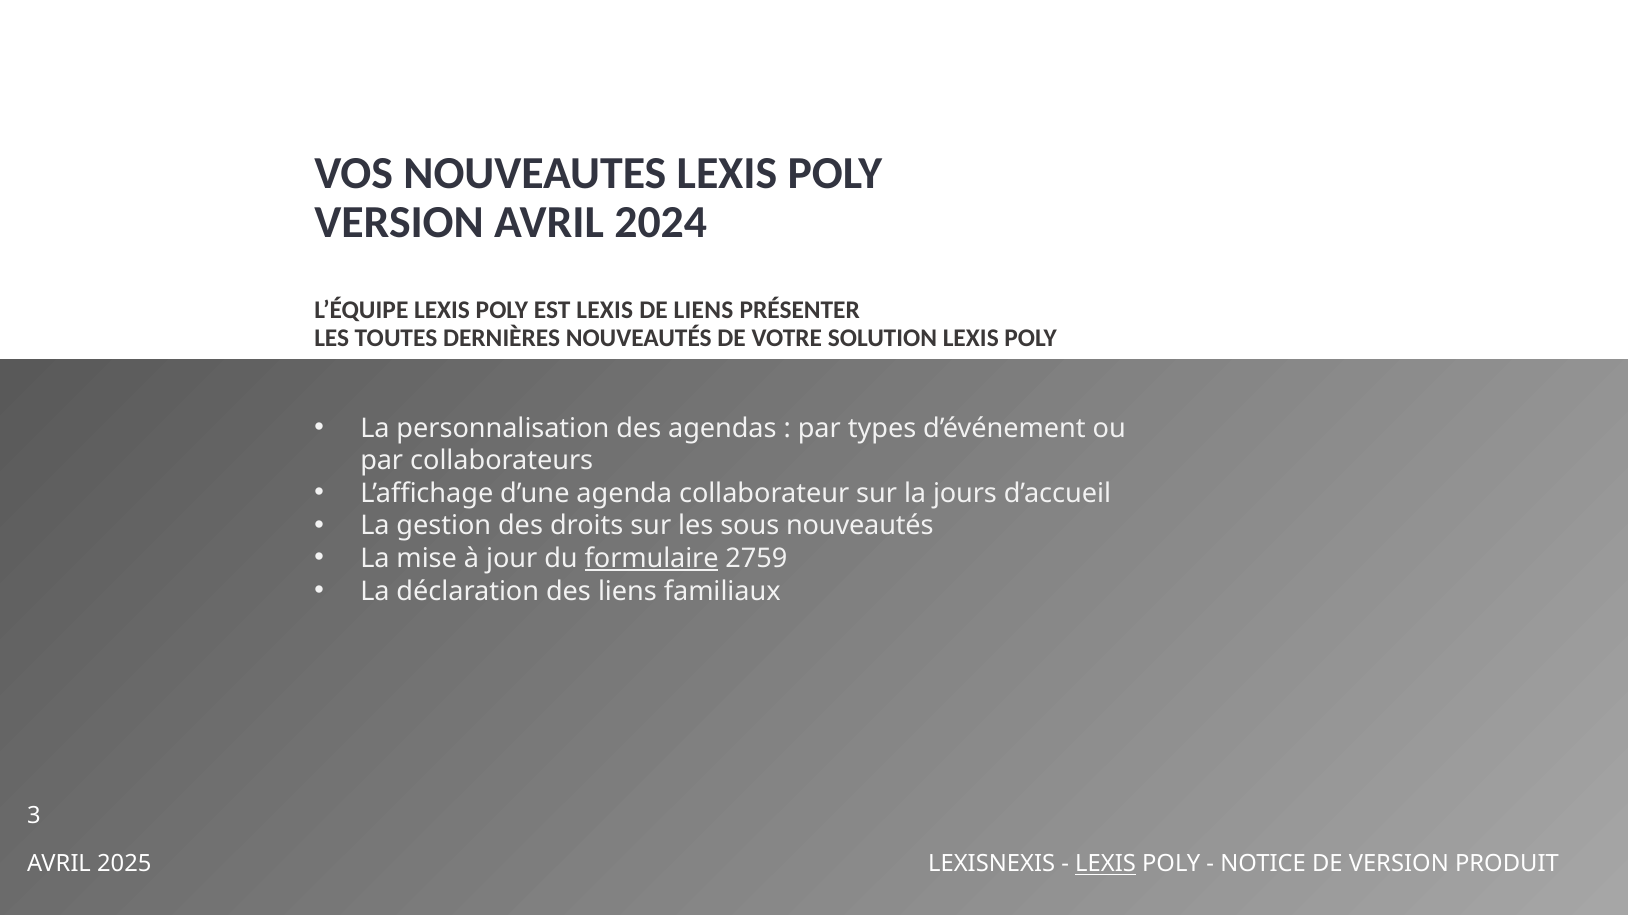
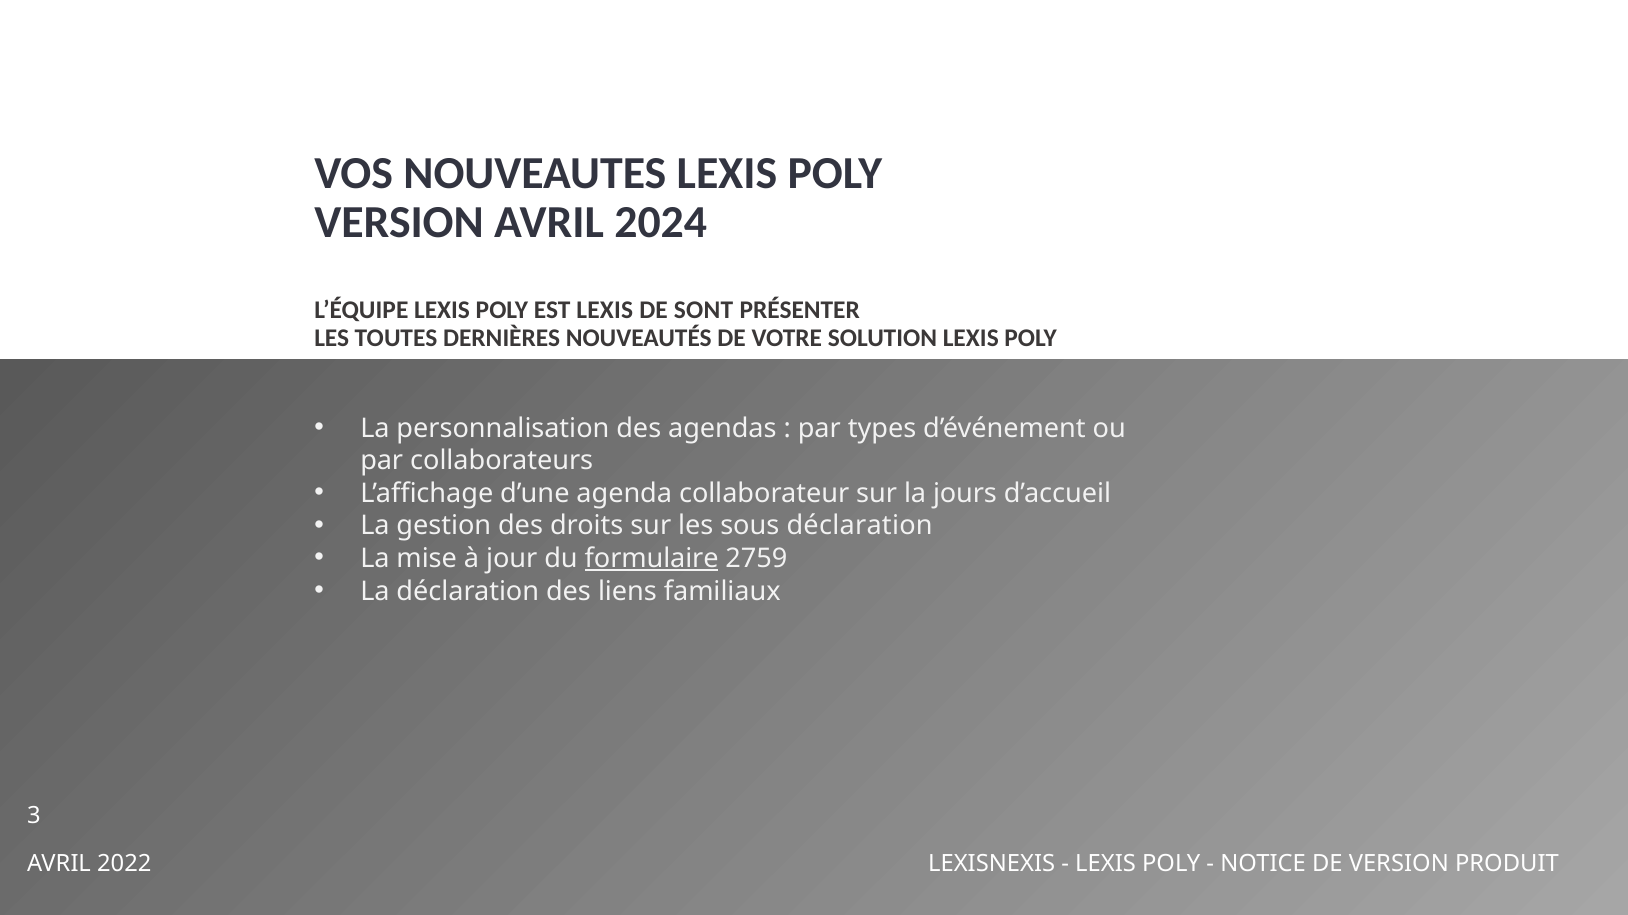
DE LIENS: LIENS -> SONT
sous nouveautés: nouveautés -> déclaration
2025: 2025 -> 2022
LEXIS at (1106, 865) underline: present -> none
